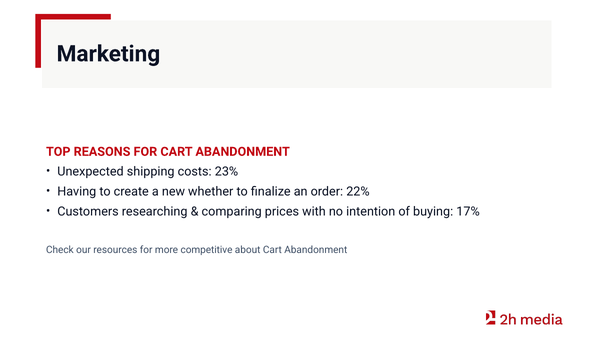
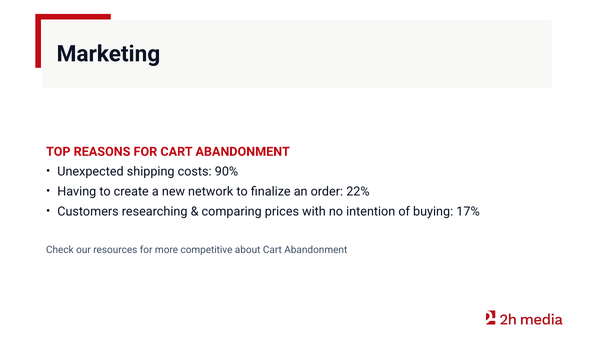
23%: 23% -> 90%
whether: whether -> network
